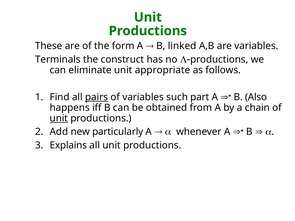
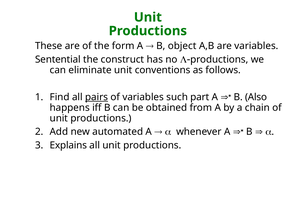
linked: linked -> object
Terminals: Terminals -> Sentential
appropriate: appropriate -> conventions
unit at (59, 118) underline: present -> none
particularly: particularly -> automated
